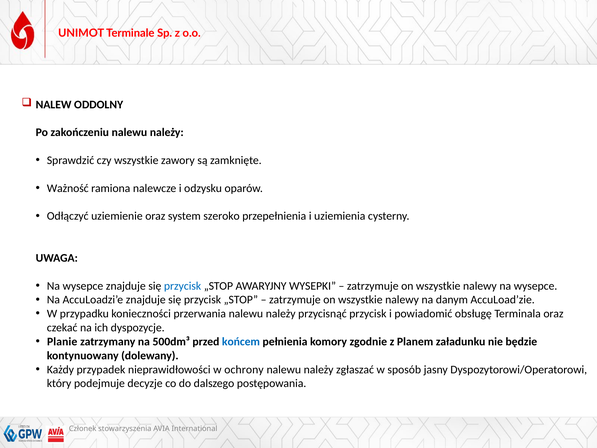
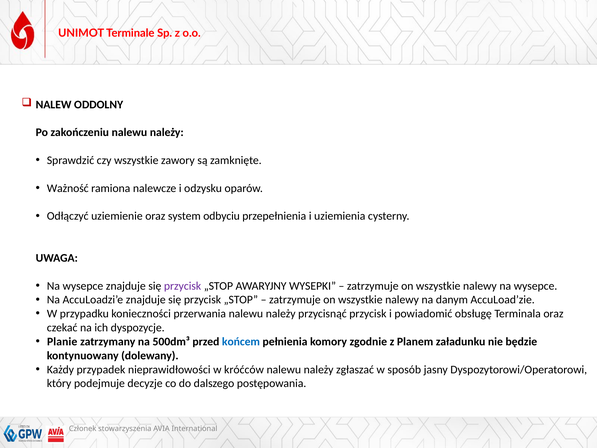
szeroko: szeroko -> odbyciu
przycisk at (183, 286) colour: blue -> purple
ochrony: ochrony -> króćców
